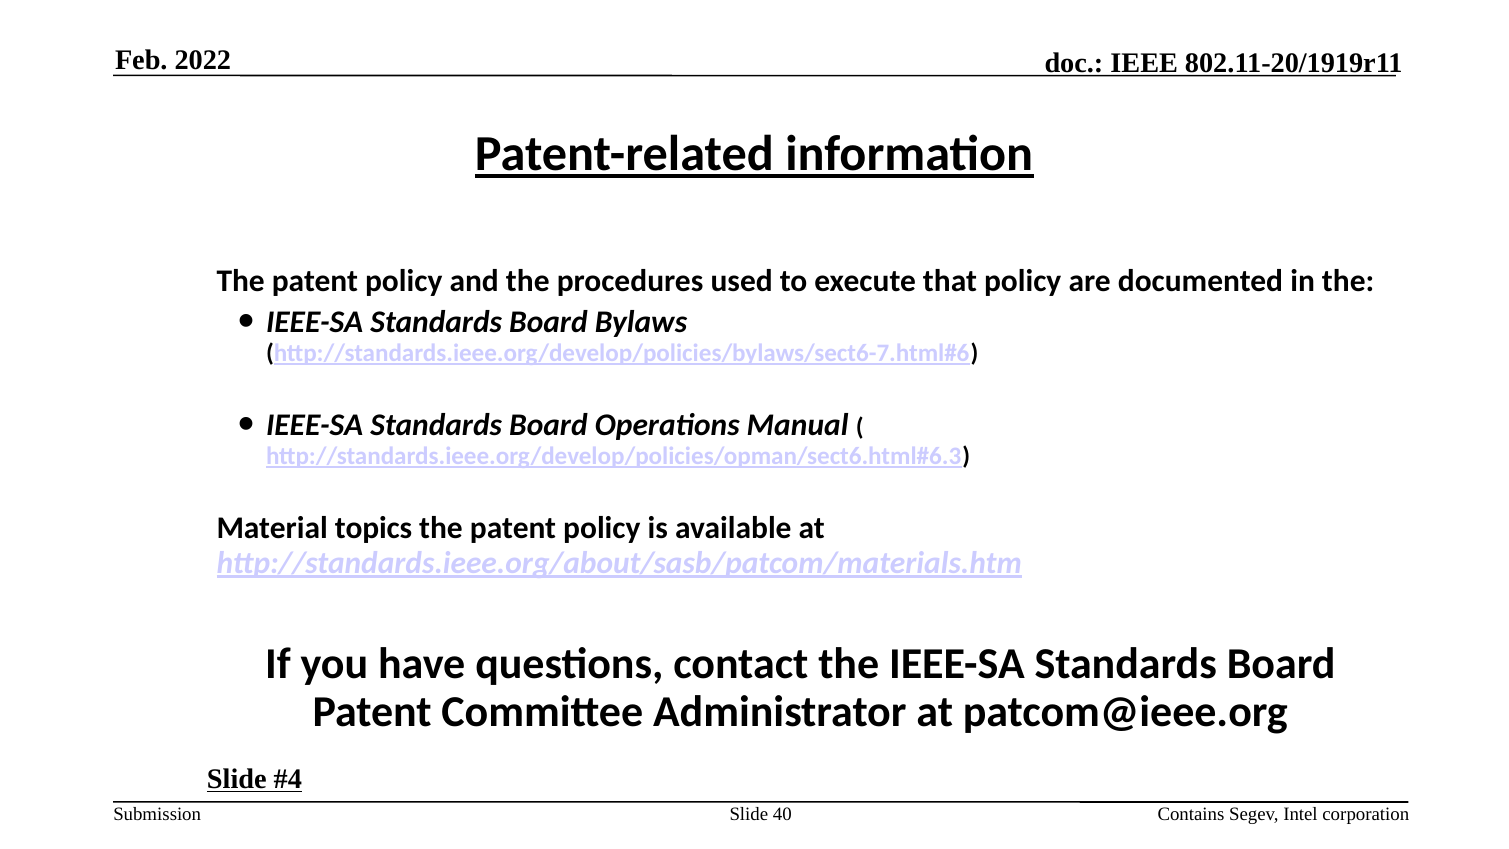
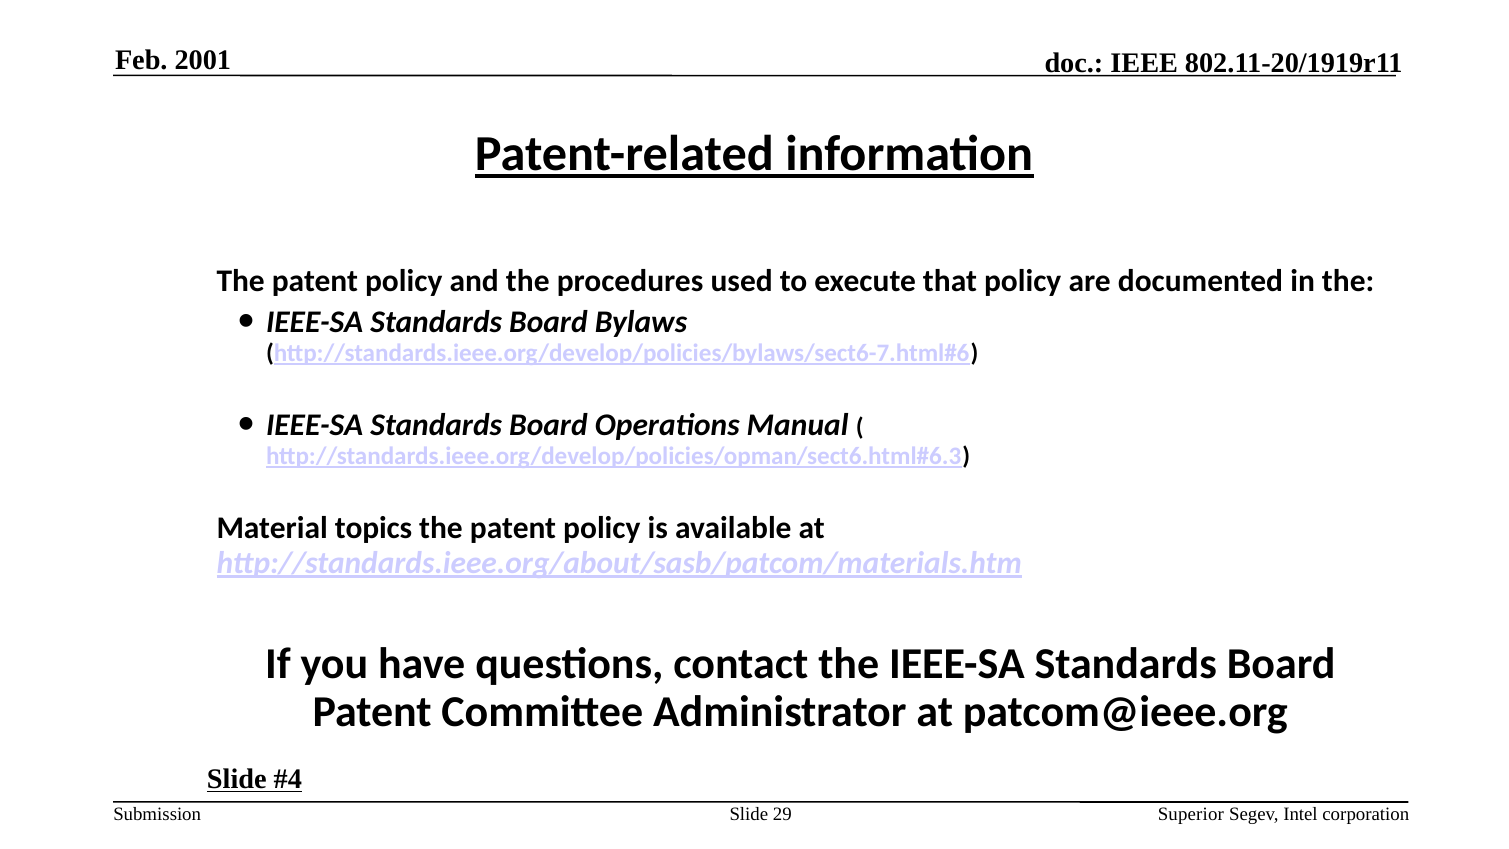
2022: 2022 -> 2001
40: 40 -> 29
Contains: Contains -> Superior
